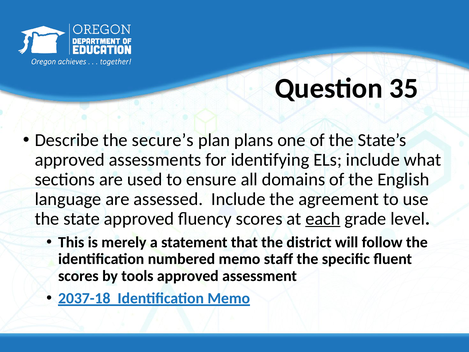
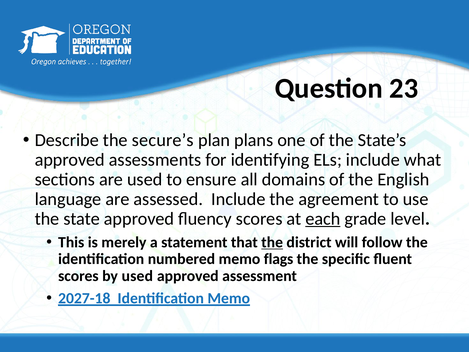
35: 35 -> 23
the at (272, 242) underline: none -> present
staff: staff -> flags
by tools: tools -> used
2037-18: 2037-18 -> 2027-18
